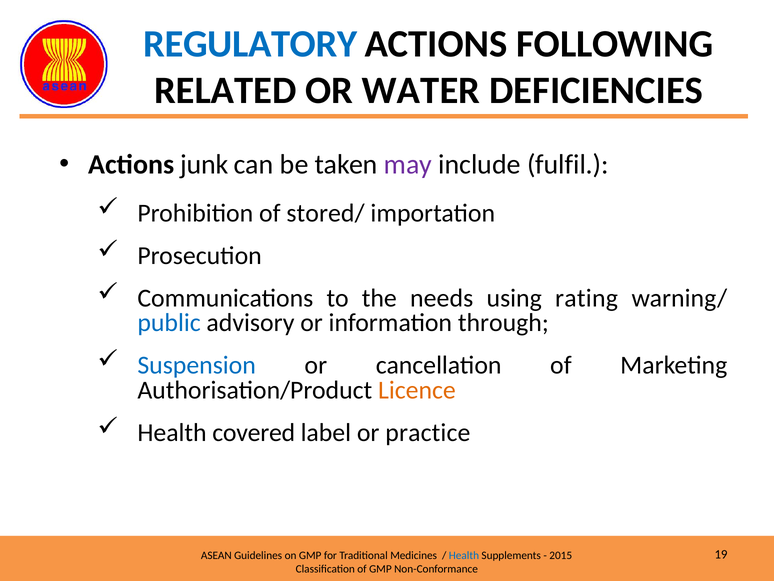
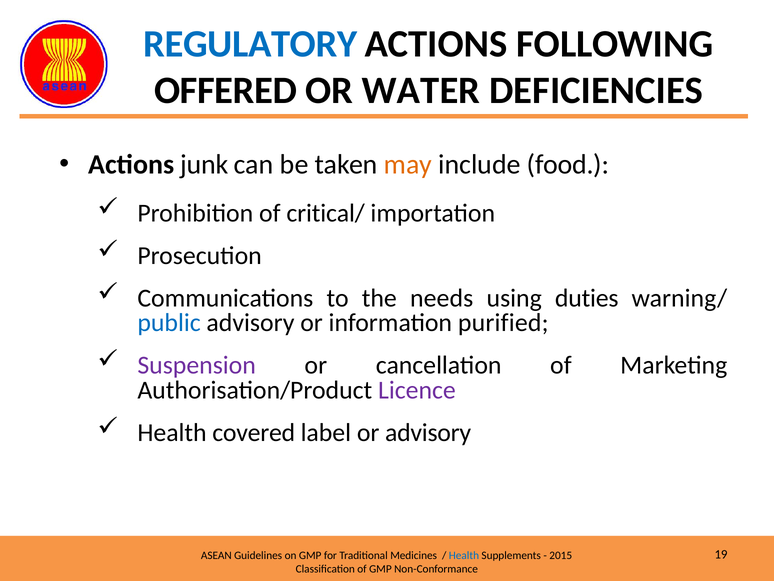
RELATED: RELATED -> OFFERED
may colour: purple -> orange
fulfil: fulfil -> food
stored/: stored/ -> critical/
rating: rating -> duties
through: through -> purified
Suspension colour: blue -> purple
Licence colour: orange -> purple
or practice: practice -> advisory
